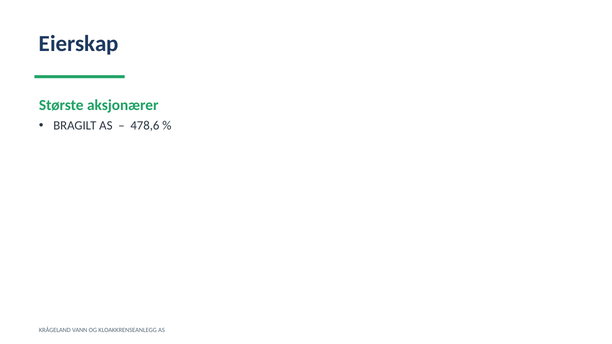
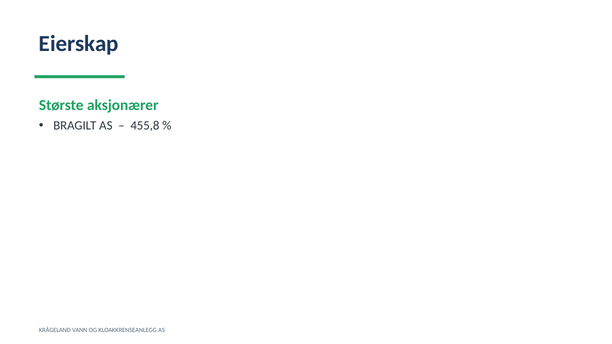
478,6: 478,6 -> 455,8
